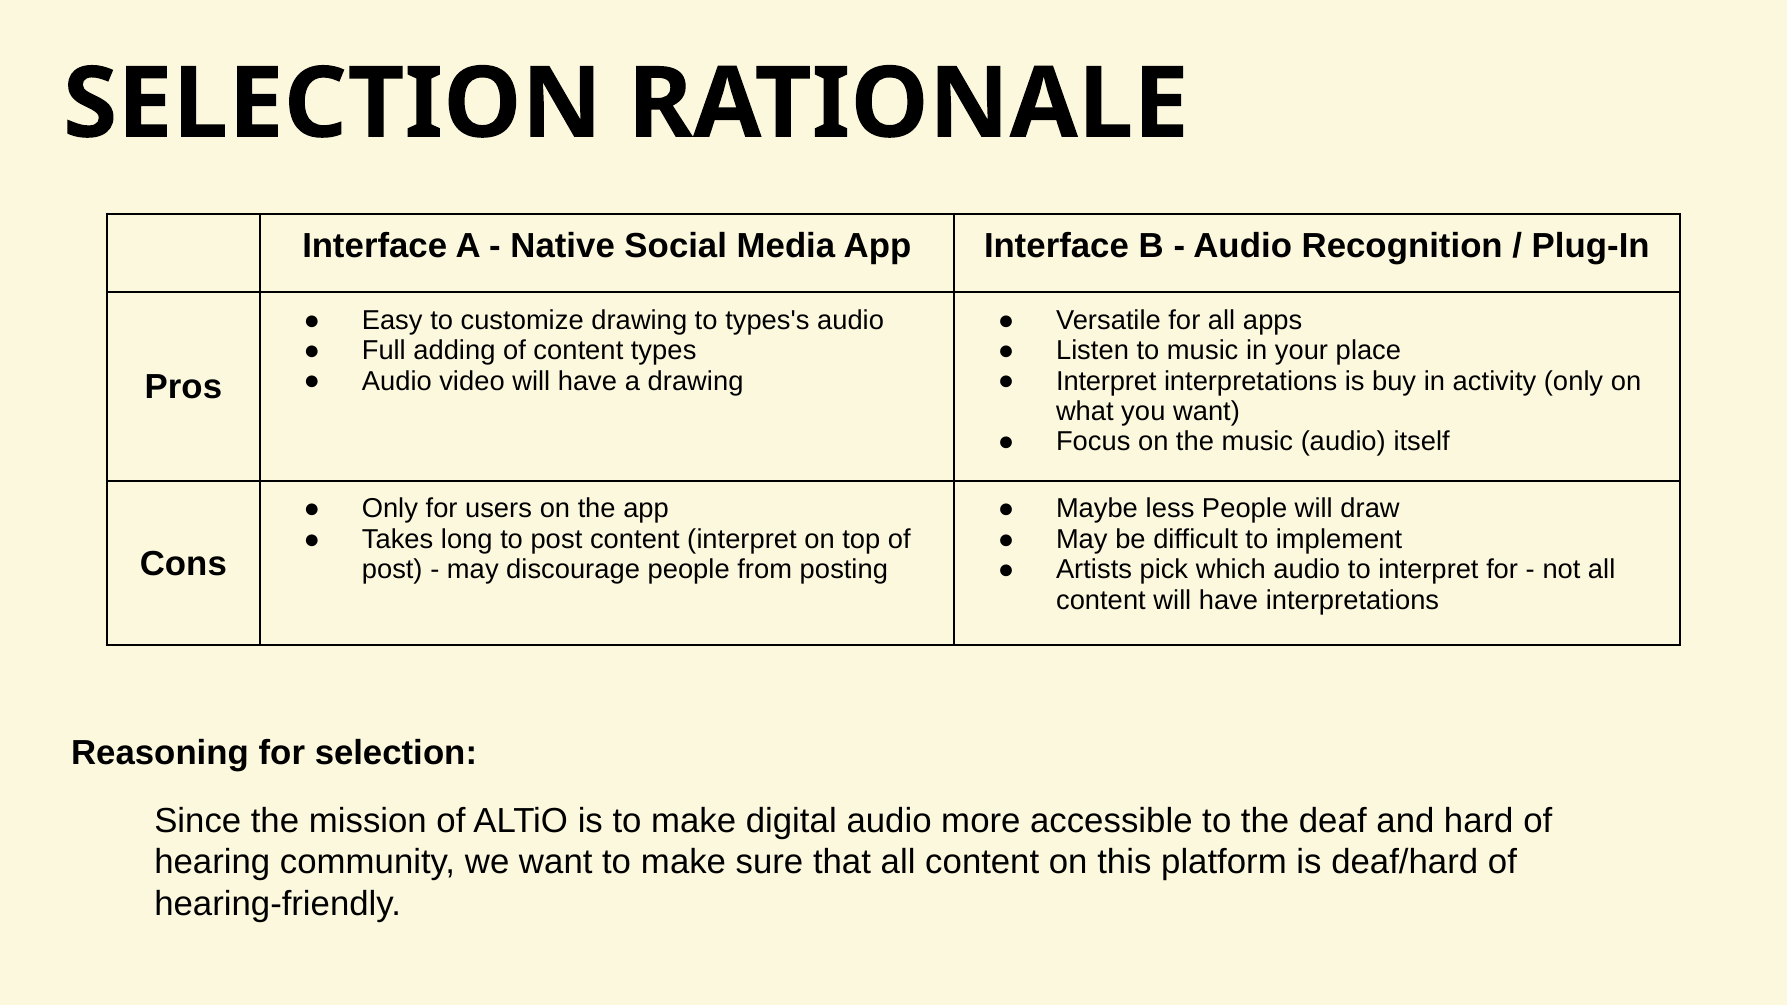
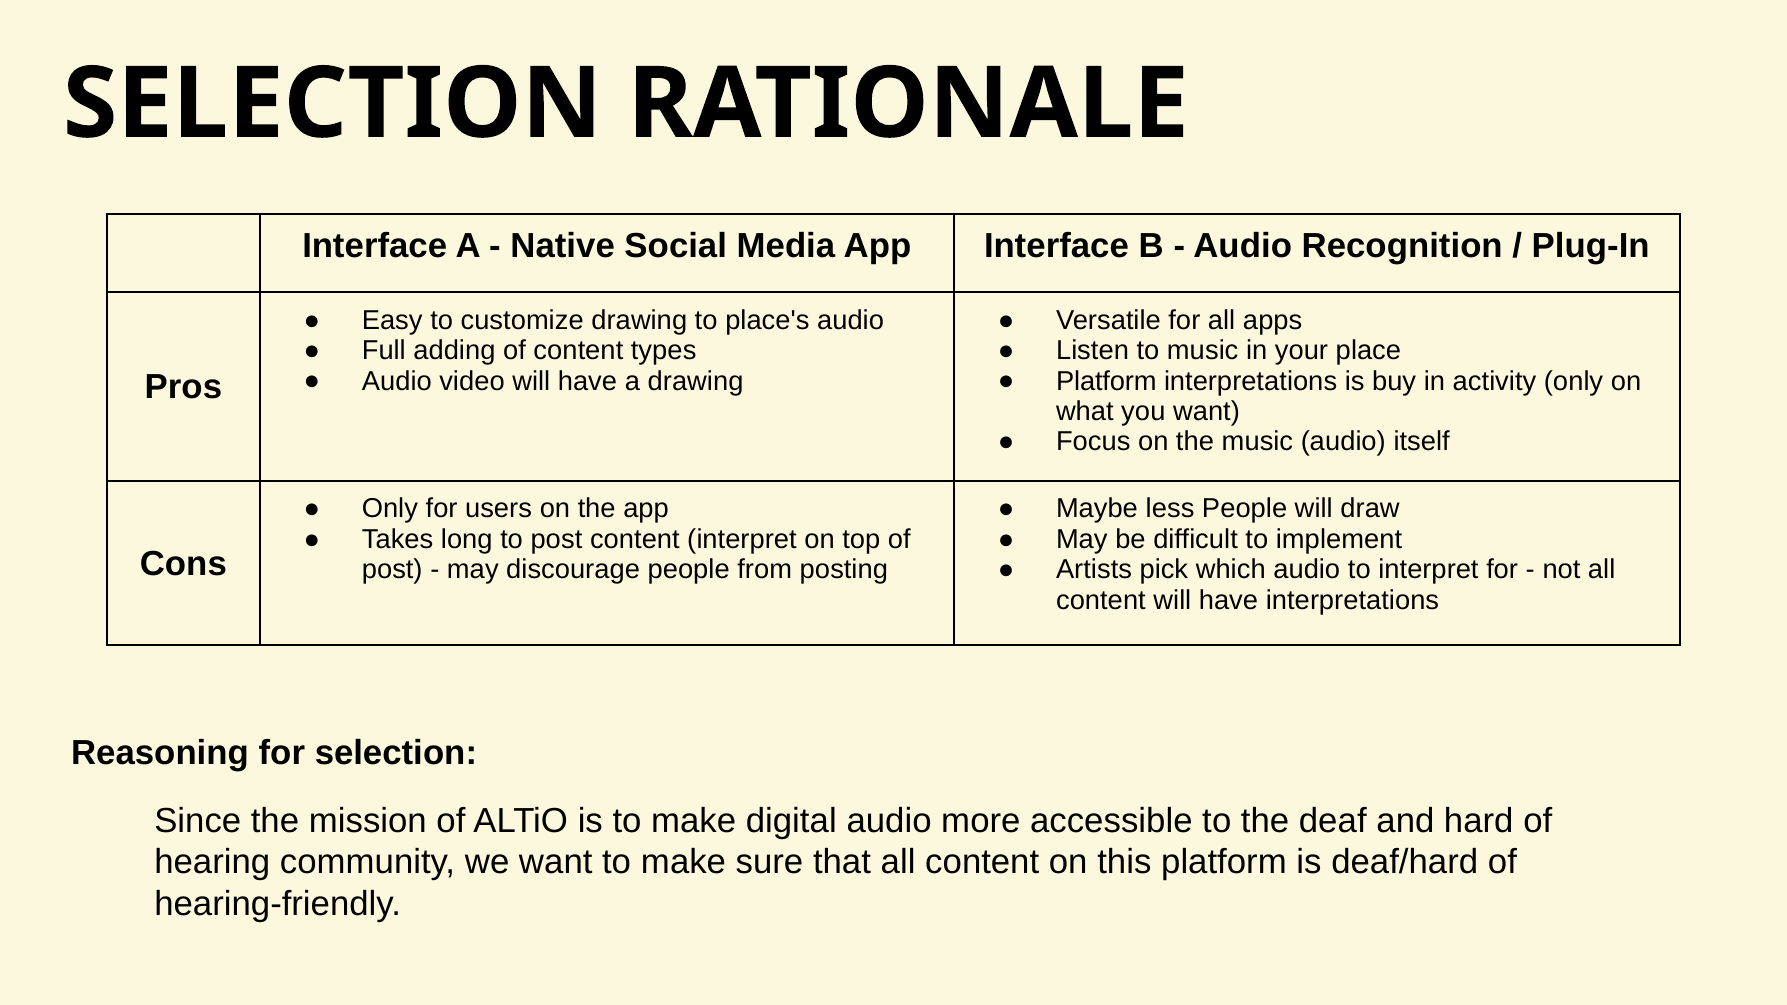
types's: types's -> place's
Interpret at (1106, 381): Interpret -> Platform
